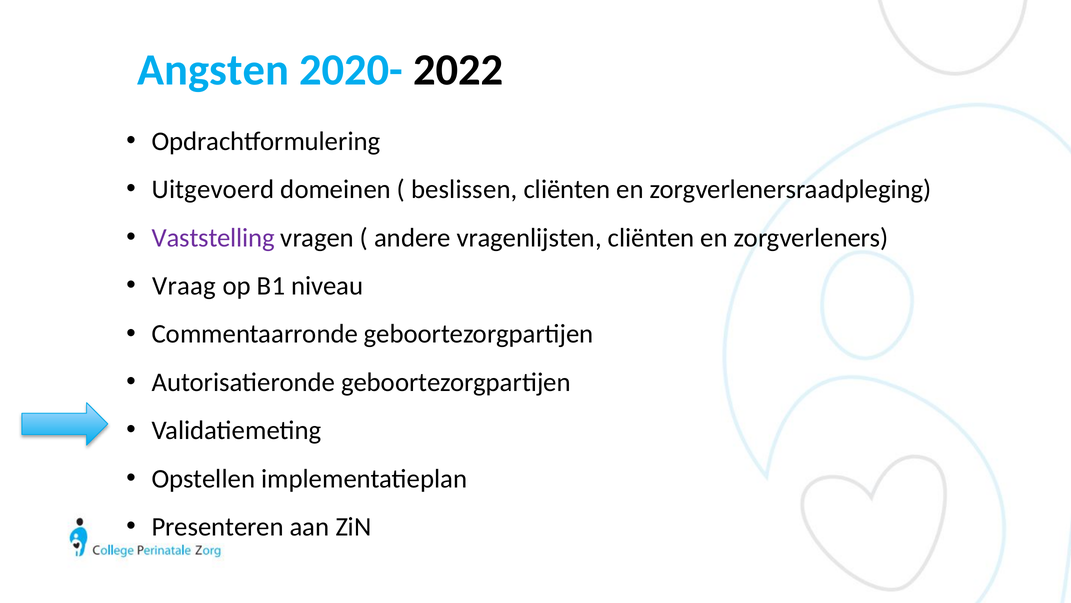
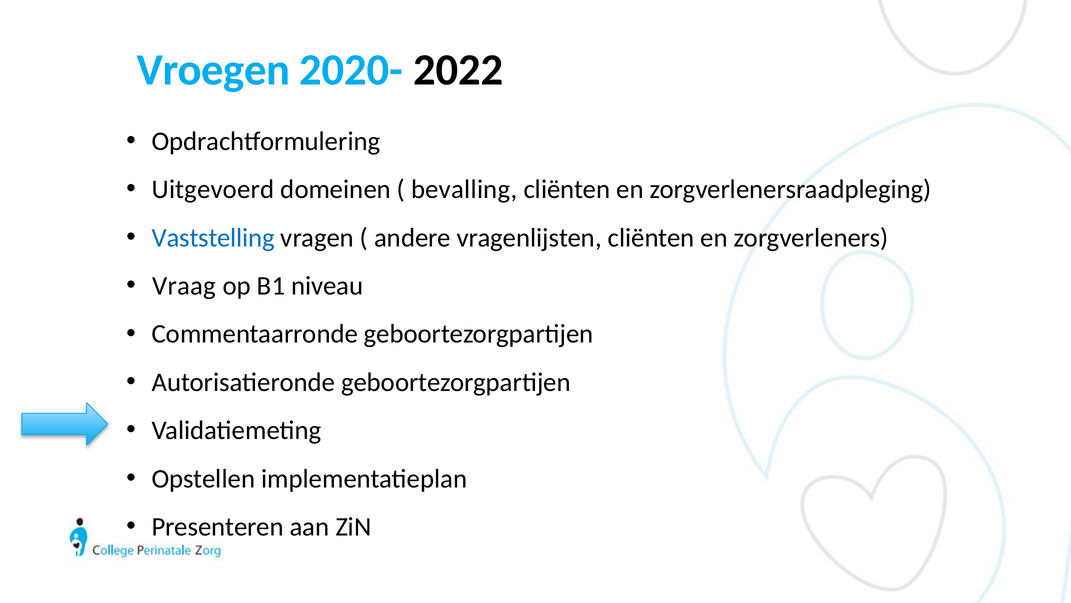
Angsten: Angsten -> Vroegen
beslissen: beslissen -> bevalling
Vaststelling colour: purple -> blue
